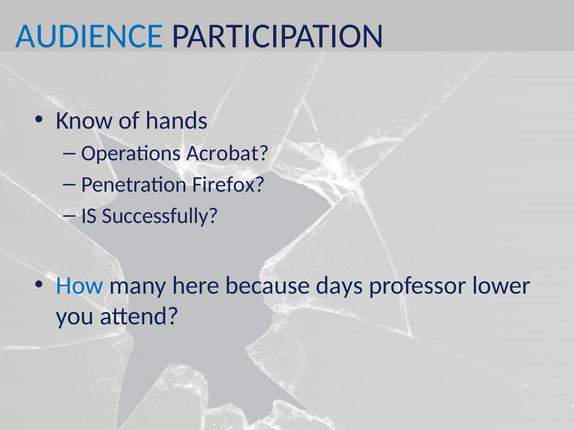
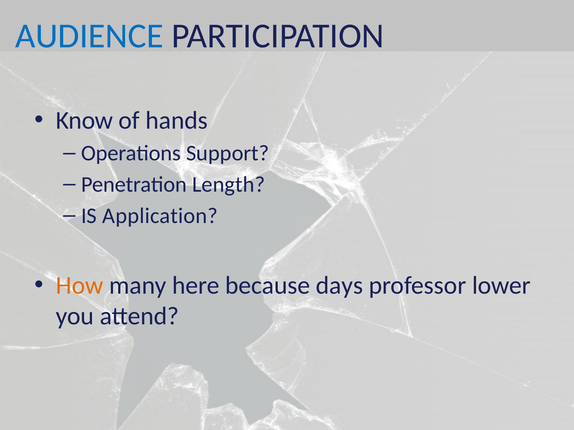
Acrobat: Acrobat -> Support
Firefox: Firefox -> Length
Successfully: Successfully -> Application
How colour: blue -> orange
